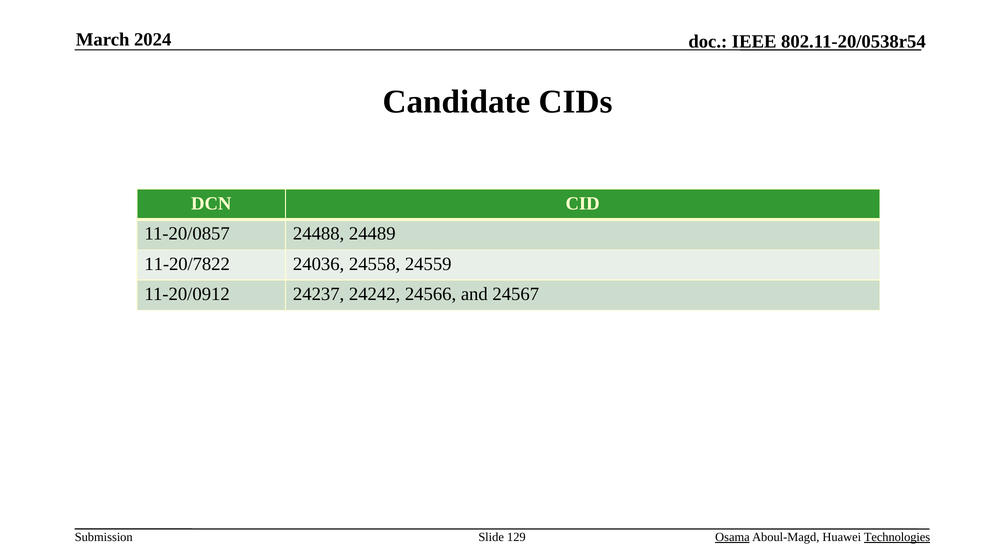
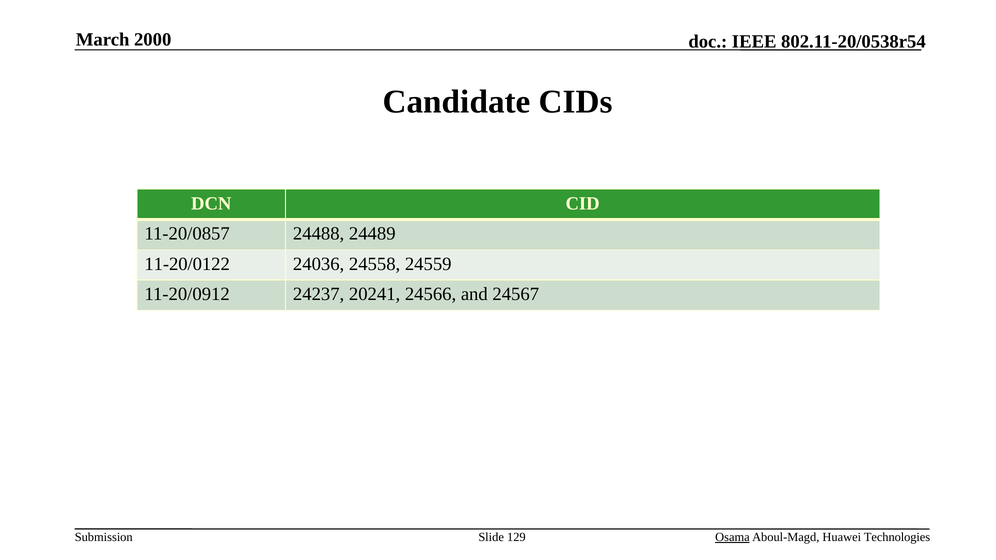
2024: 2024 -> 2000
11-20/7822: 11-20/7822 -> 11-20/0122
24242: 24242 -> 20241
Technologies underline: present -> none
